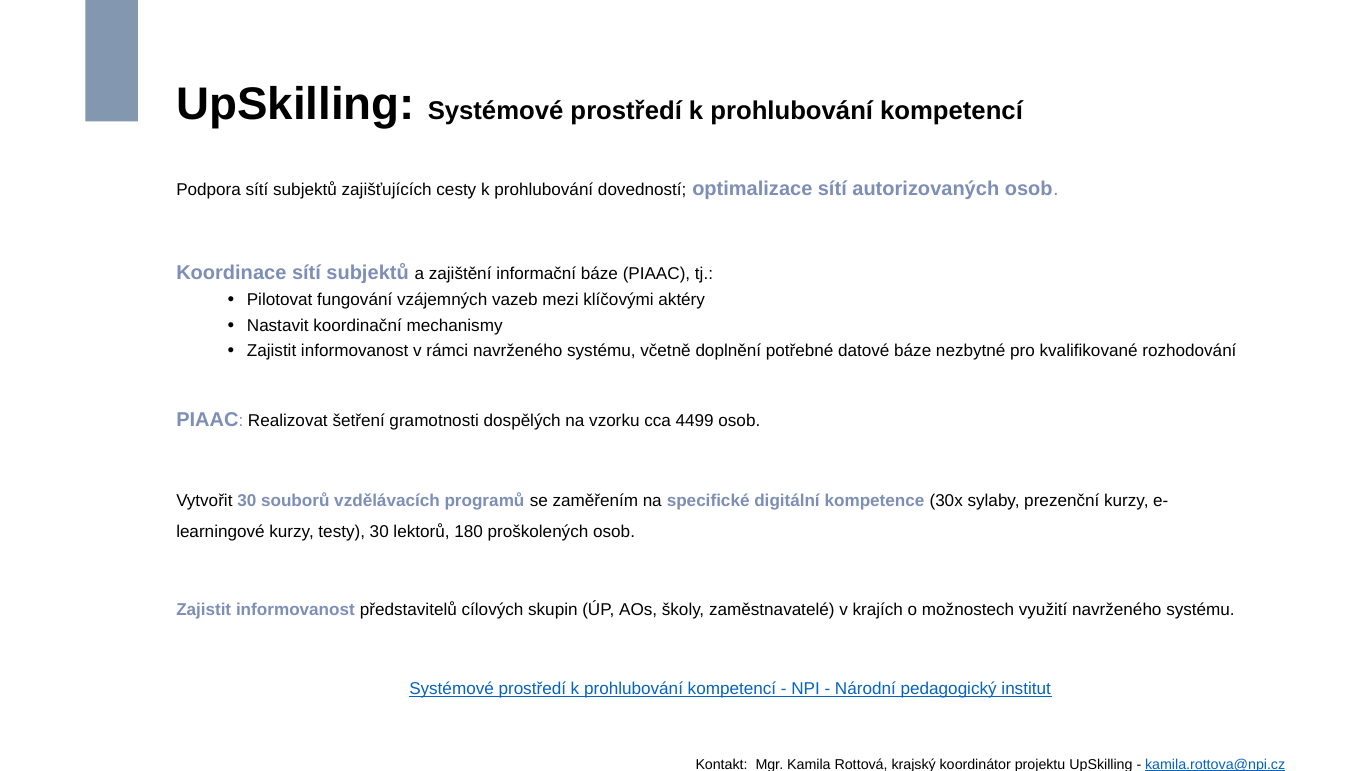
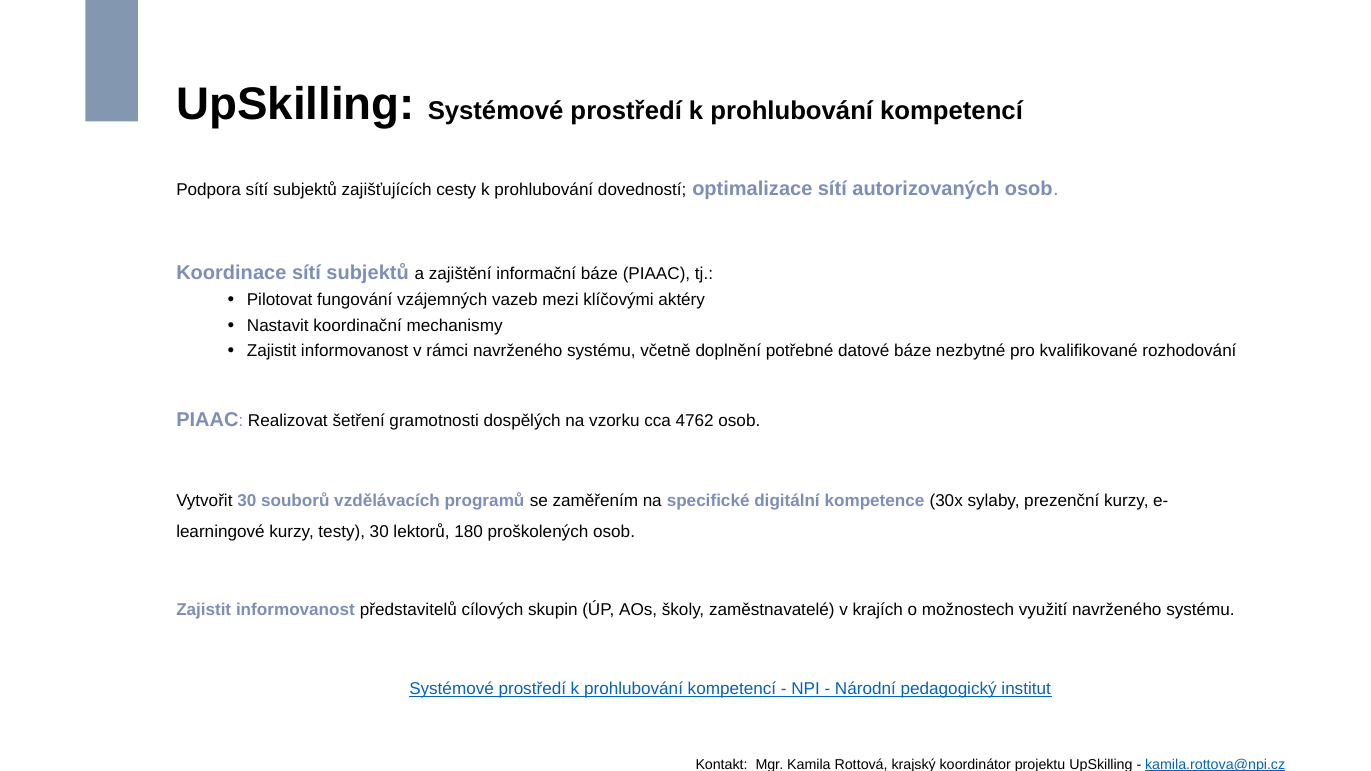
4499: 4499 -> 4762
